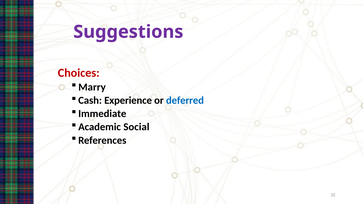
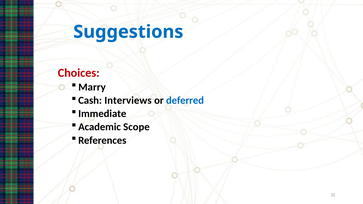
Suggestions colour: purple -> blue
Experience: Experience -> Interviews
Social: Social -> Scope
